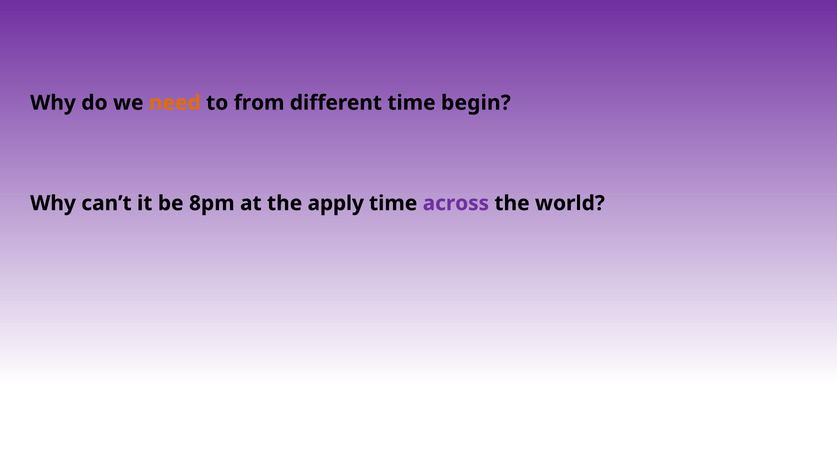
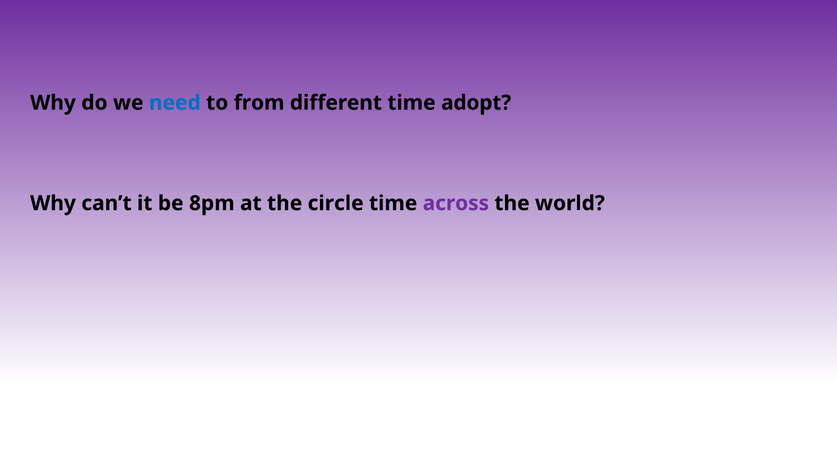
need colour: orange -> blue
begin: begin -> adopt
apply: apply -> circle
